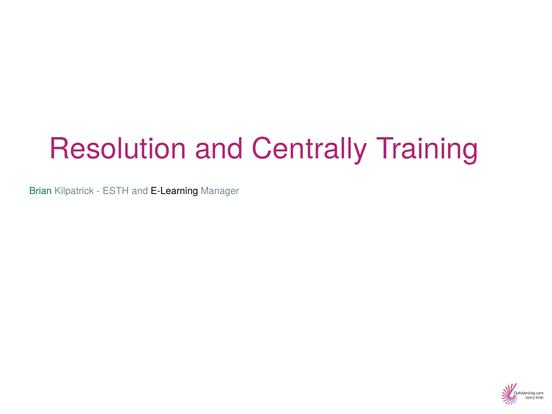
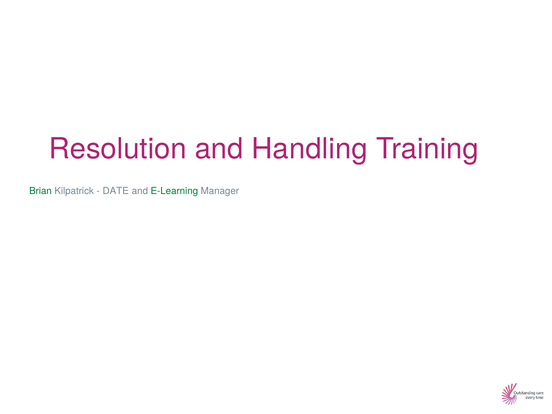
Centrally: Centrally -> Handling
ESTH: ESTH -> DATE
E-Learning colour: black -> green
